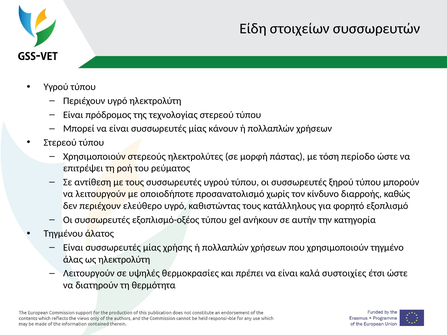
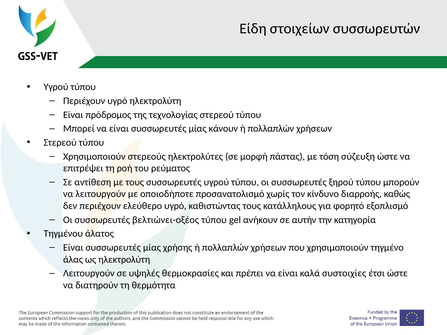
περίοδο: περίοδο -> σύζευξη
εξοπλισμό-οξέος: εξοπλισμό-οξέος -> βελτιώνει-οξέος
